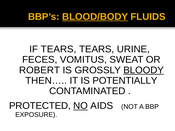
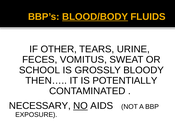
IF TEARS: TEARS -> OTHER
ROBERT: ROBERT -> SCHOOL
BLOODY underline: present -> none
PROTECTED: PROTECTED -> NECESSARY
